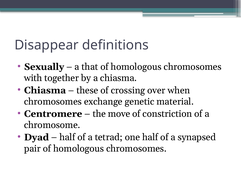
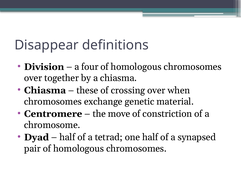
Sexually: Sexually -> Division
that: that -> four
with at (33, 78): with -> over
